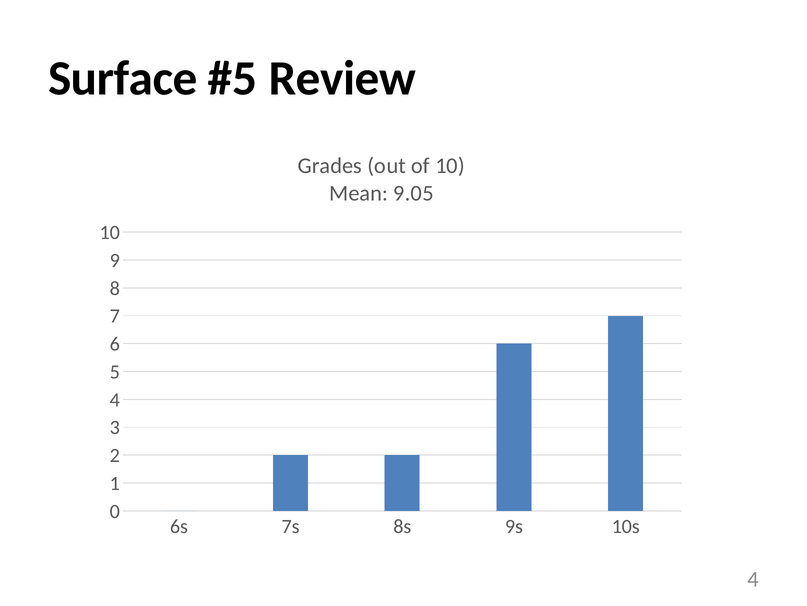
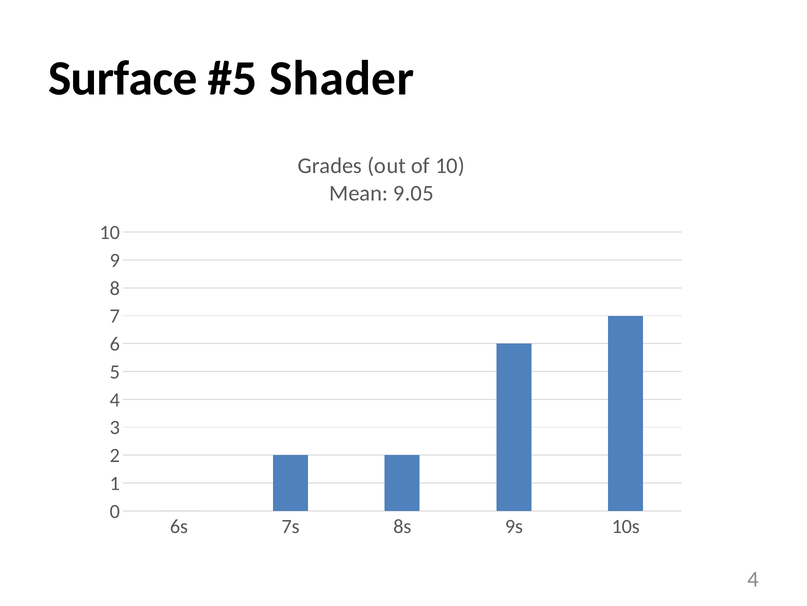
Review: Review -> Shader
